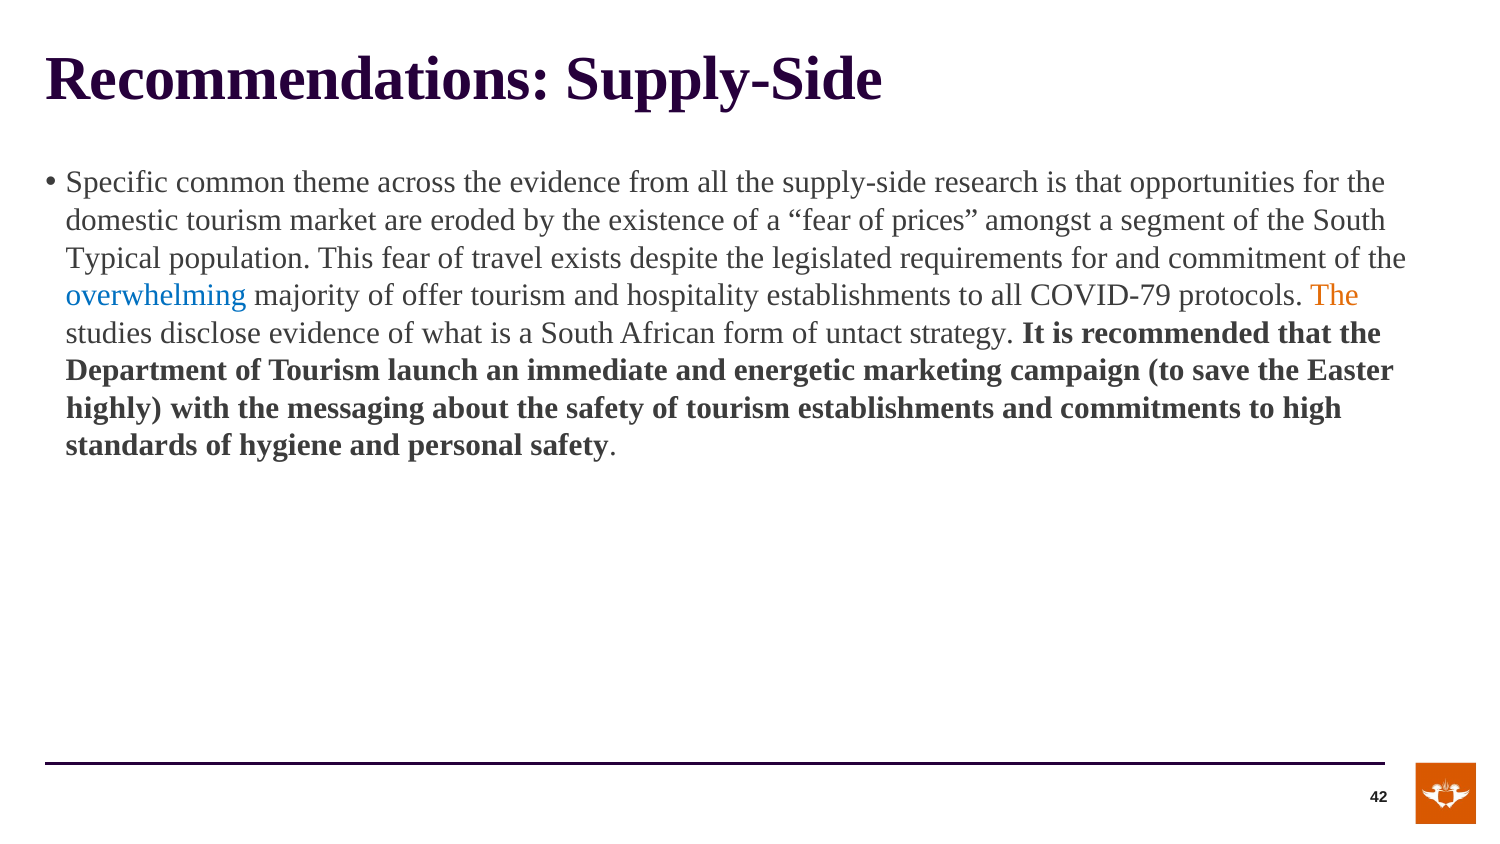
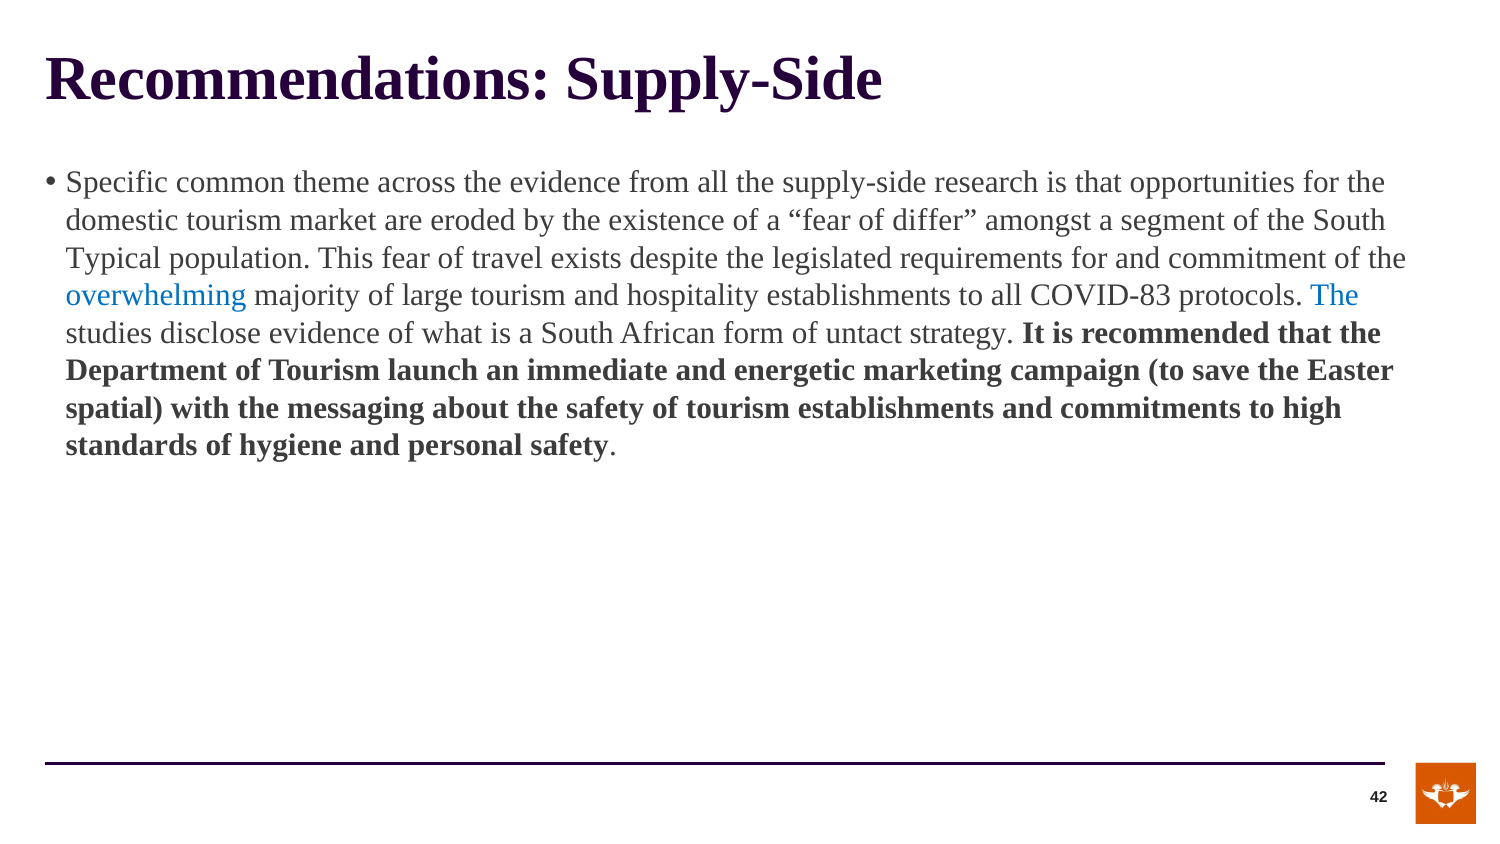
prices: prices -> differ
offer: offer -> large
COVID-79: COVID-79 -> COVID-83
The at (1334, 295) colour: orange -> blue
highly: highly -> spatial
